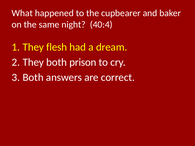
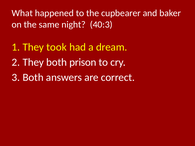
40:4: 40:4 -> 40:3
flesh: flesh -> took
